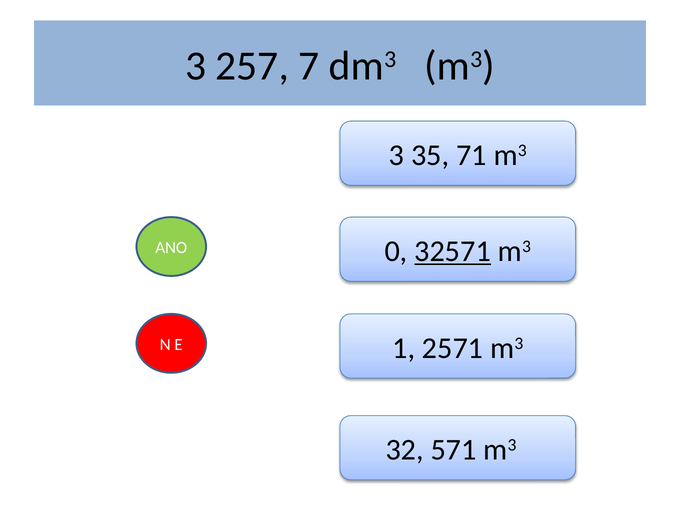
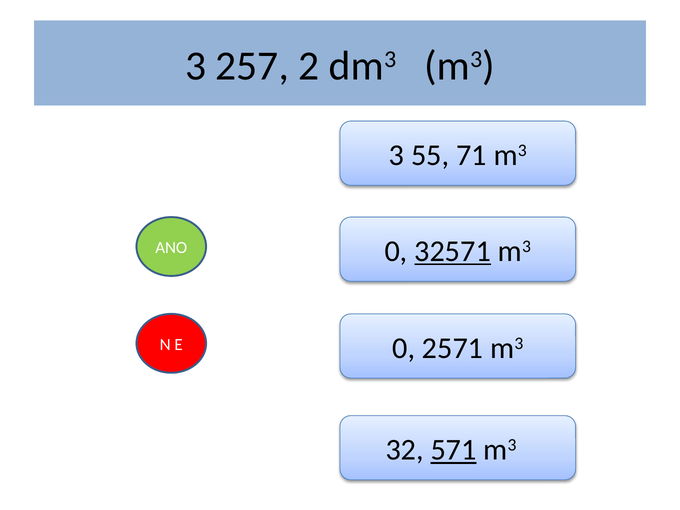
7: 7 -> 2
35: 35 -> 55
1 at (404, 348): 1 -> 0
571 underline: none -> present
